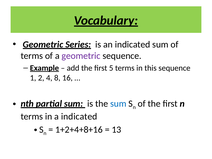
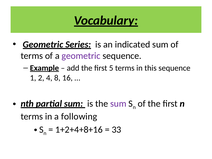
sum at (118, 104) colour: blue -> purple
a indicated: indicated -> following
13: 13 -> 33
